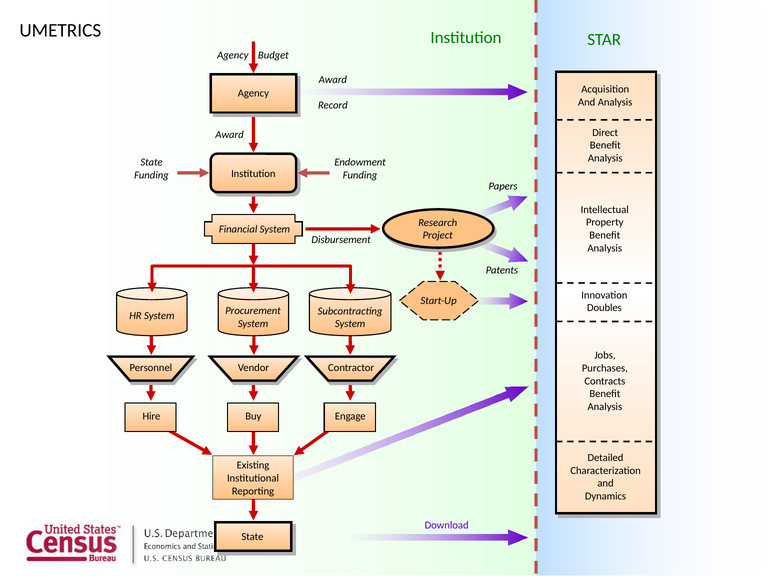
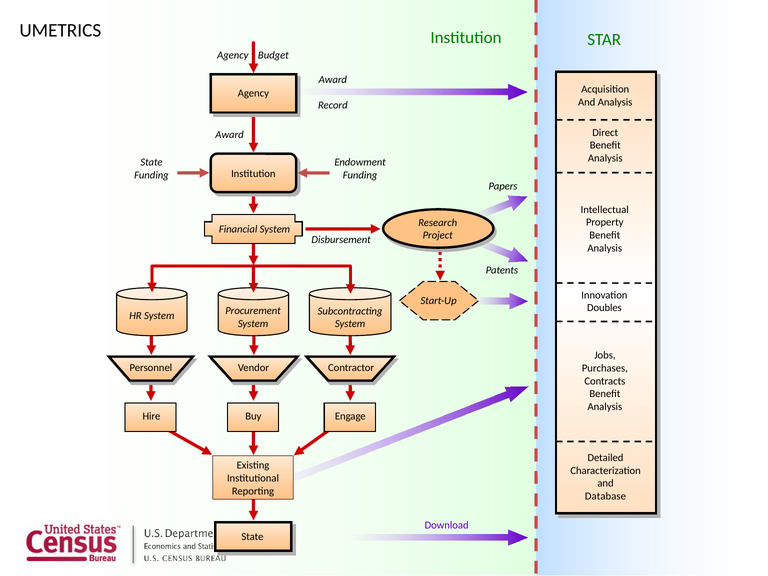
Dynamics: Dynamics -> Database
